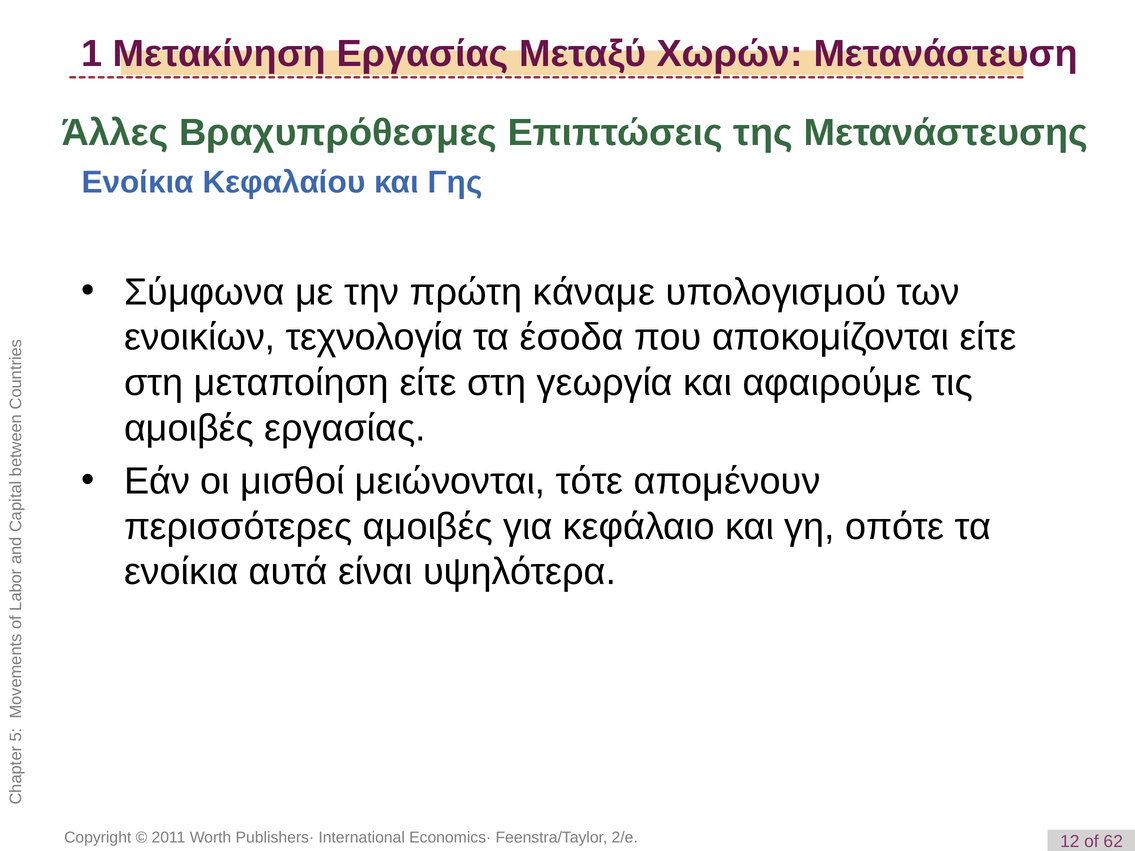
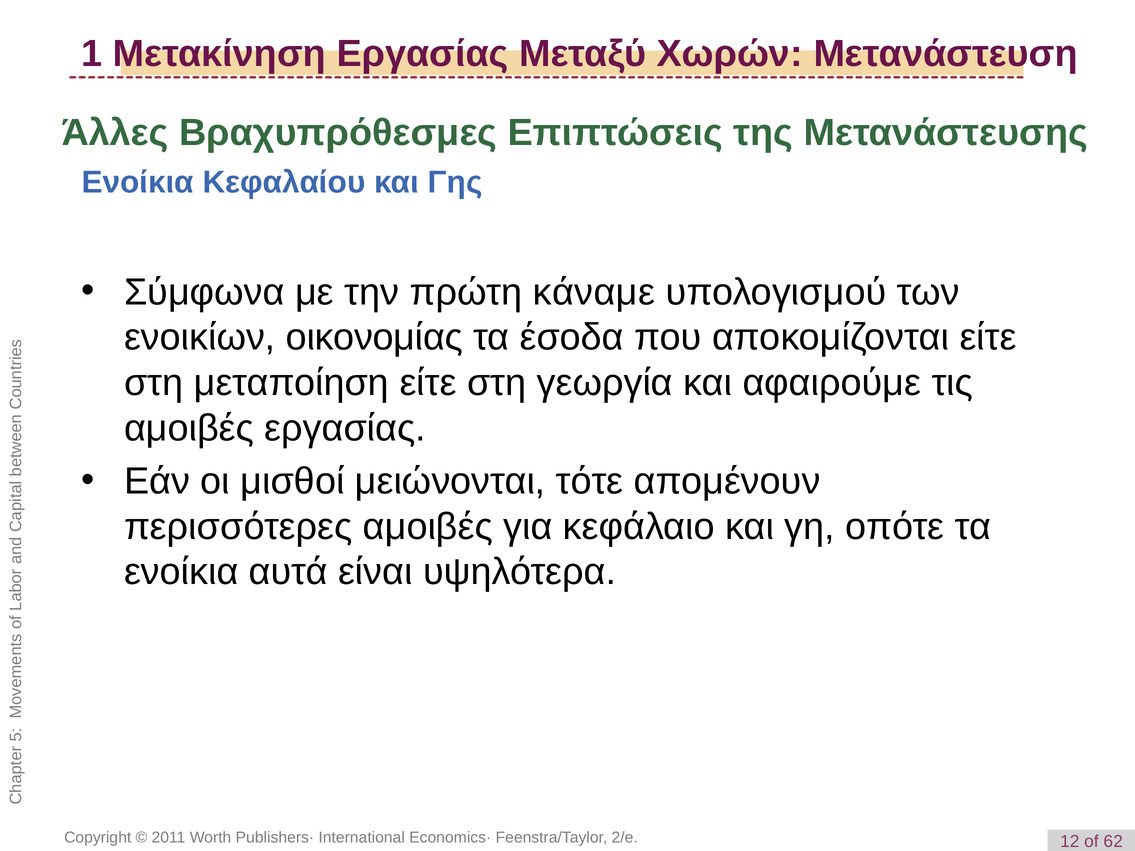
τεχνολογία: τεχνολογία -> οικονομίας
